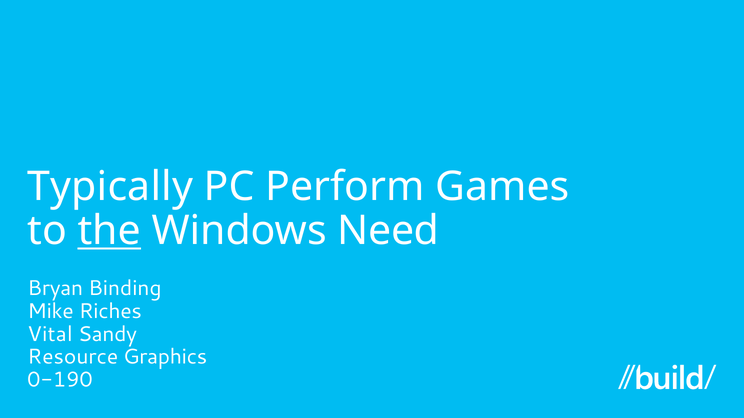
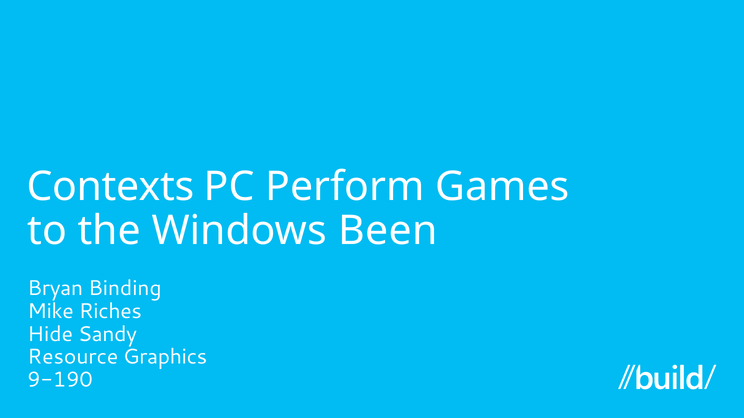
Typically: Typically -> Contexts
the underline: present -> none
Need: Need -> Been
Vital: Vital -> Hide
0-190: 0-190 -> 9-190
